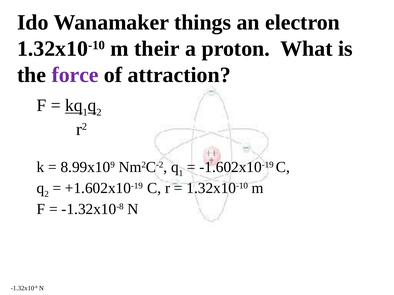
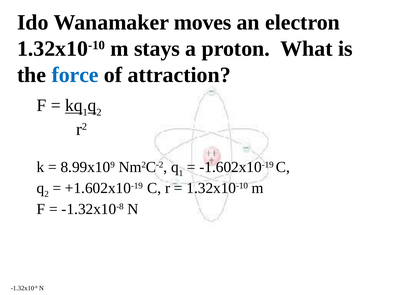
things: things -> moves
their: their -> stays
force colour: purple -> blue
